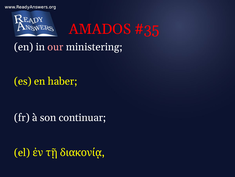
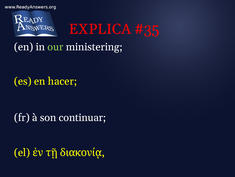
AMADOS: AMADOS -> EXPLICA
our colour: pink -> light green
haber: haber -> hacer
